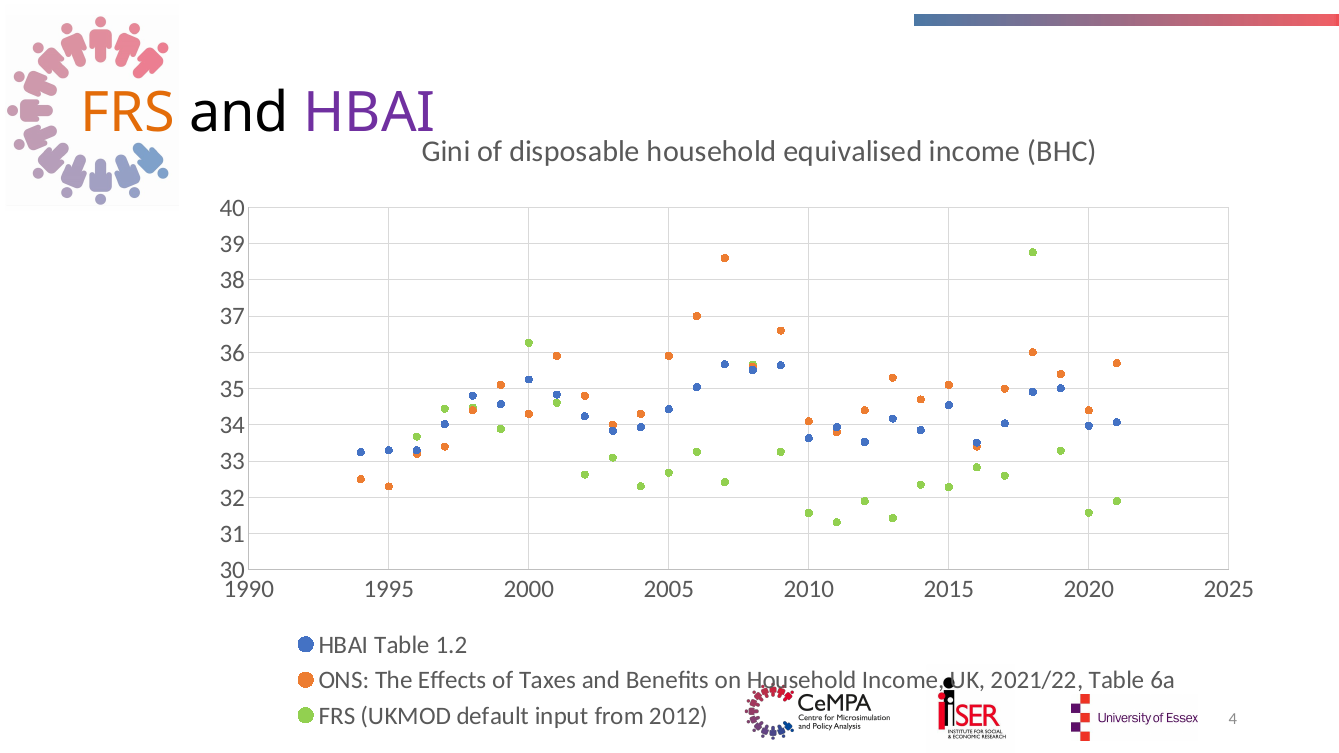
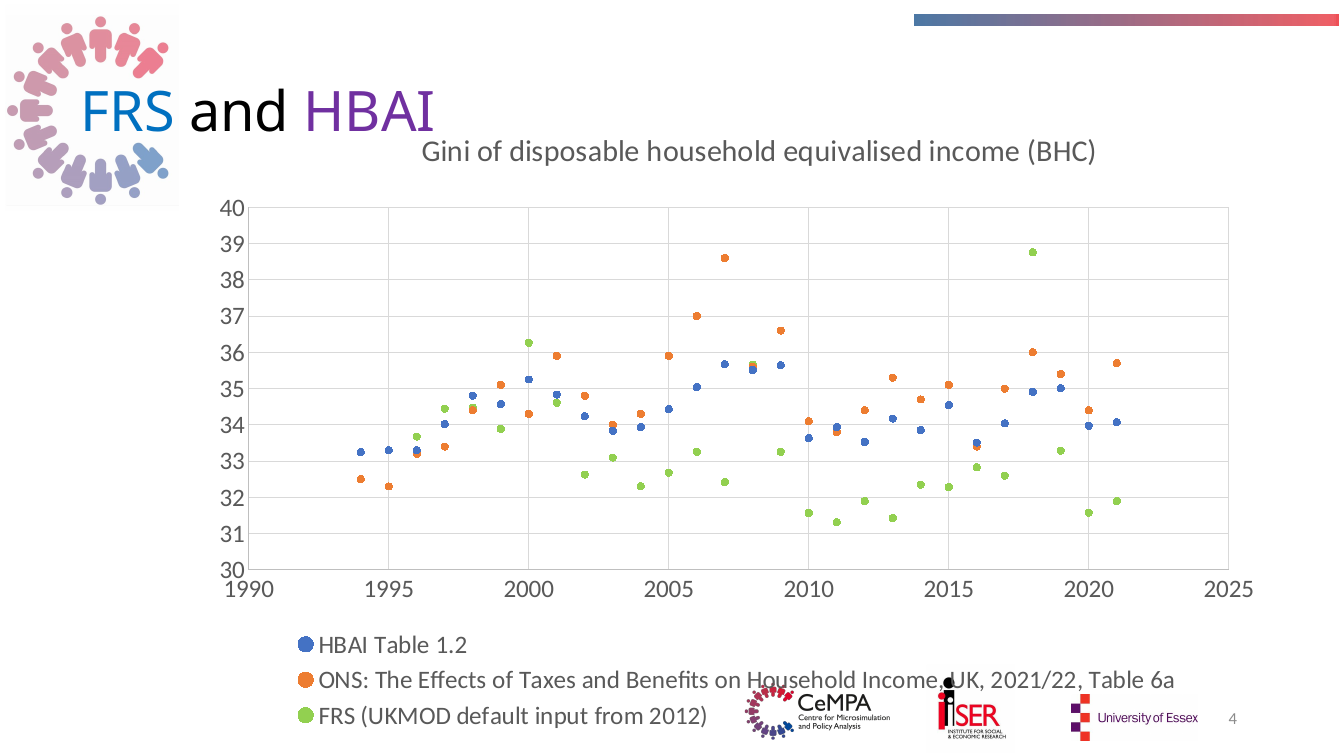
FRS at (128, 113) colour: orange -> blue
